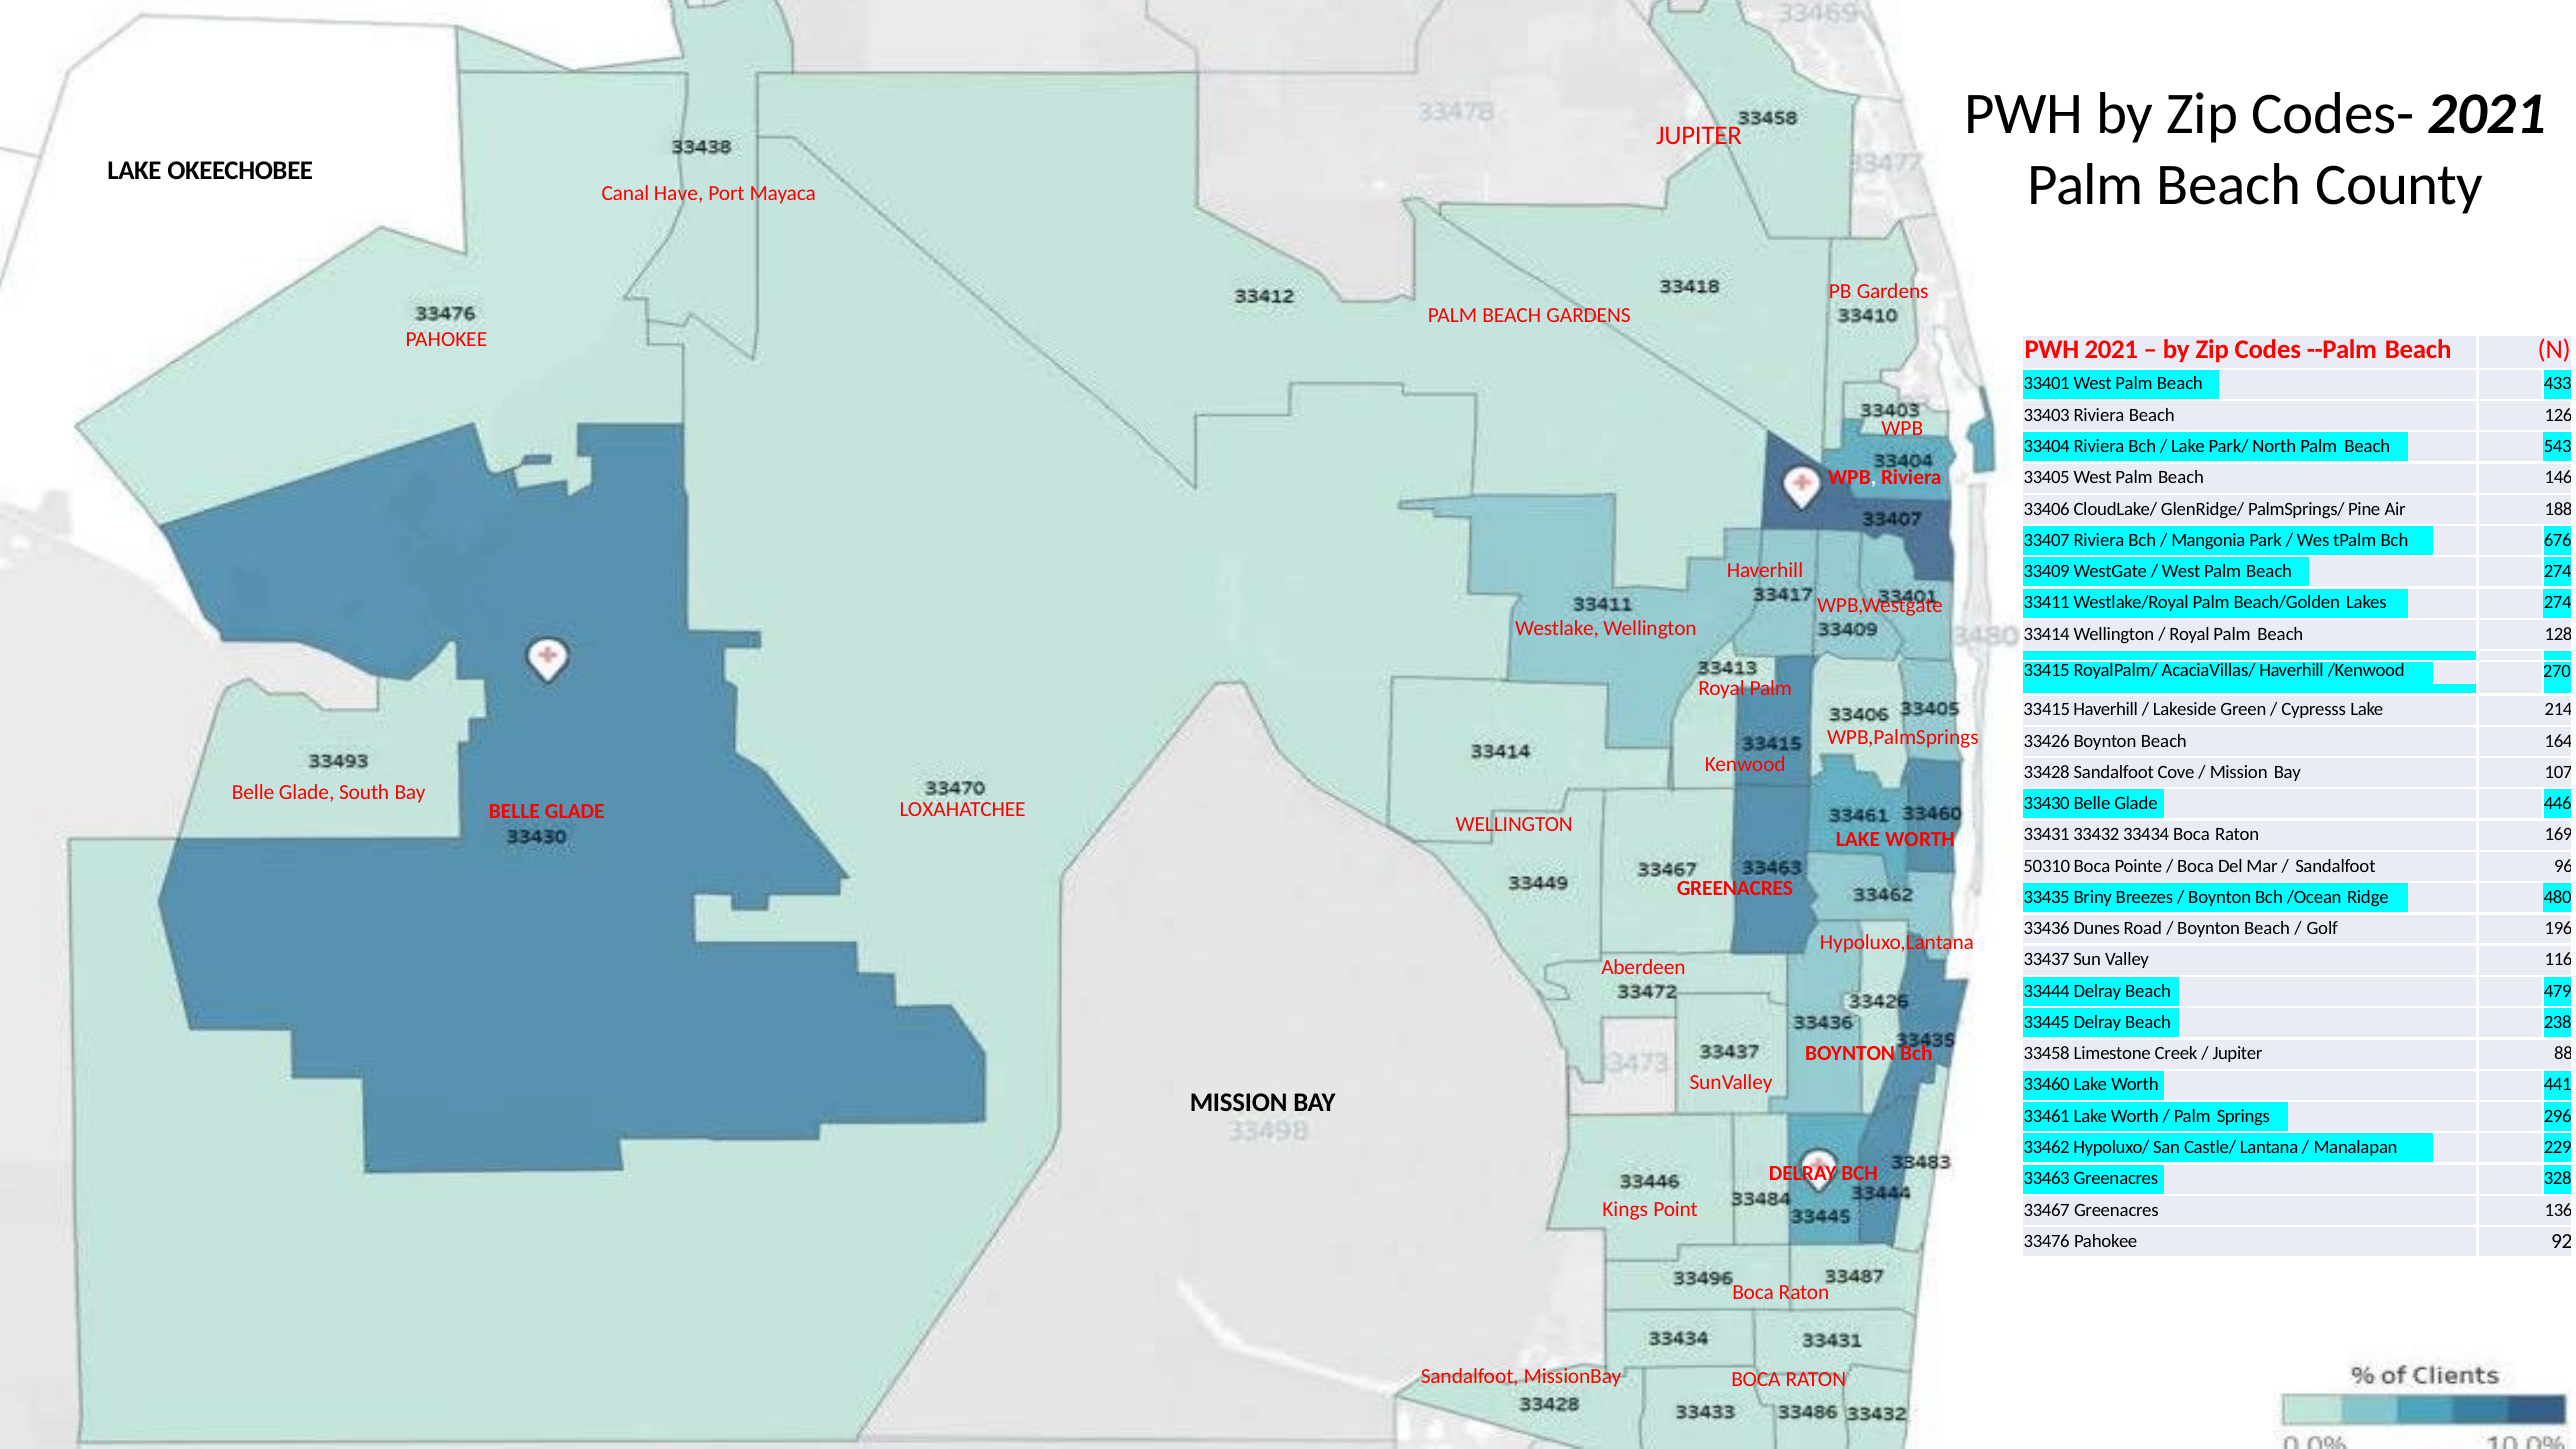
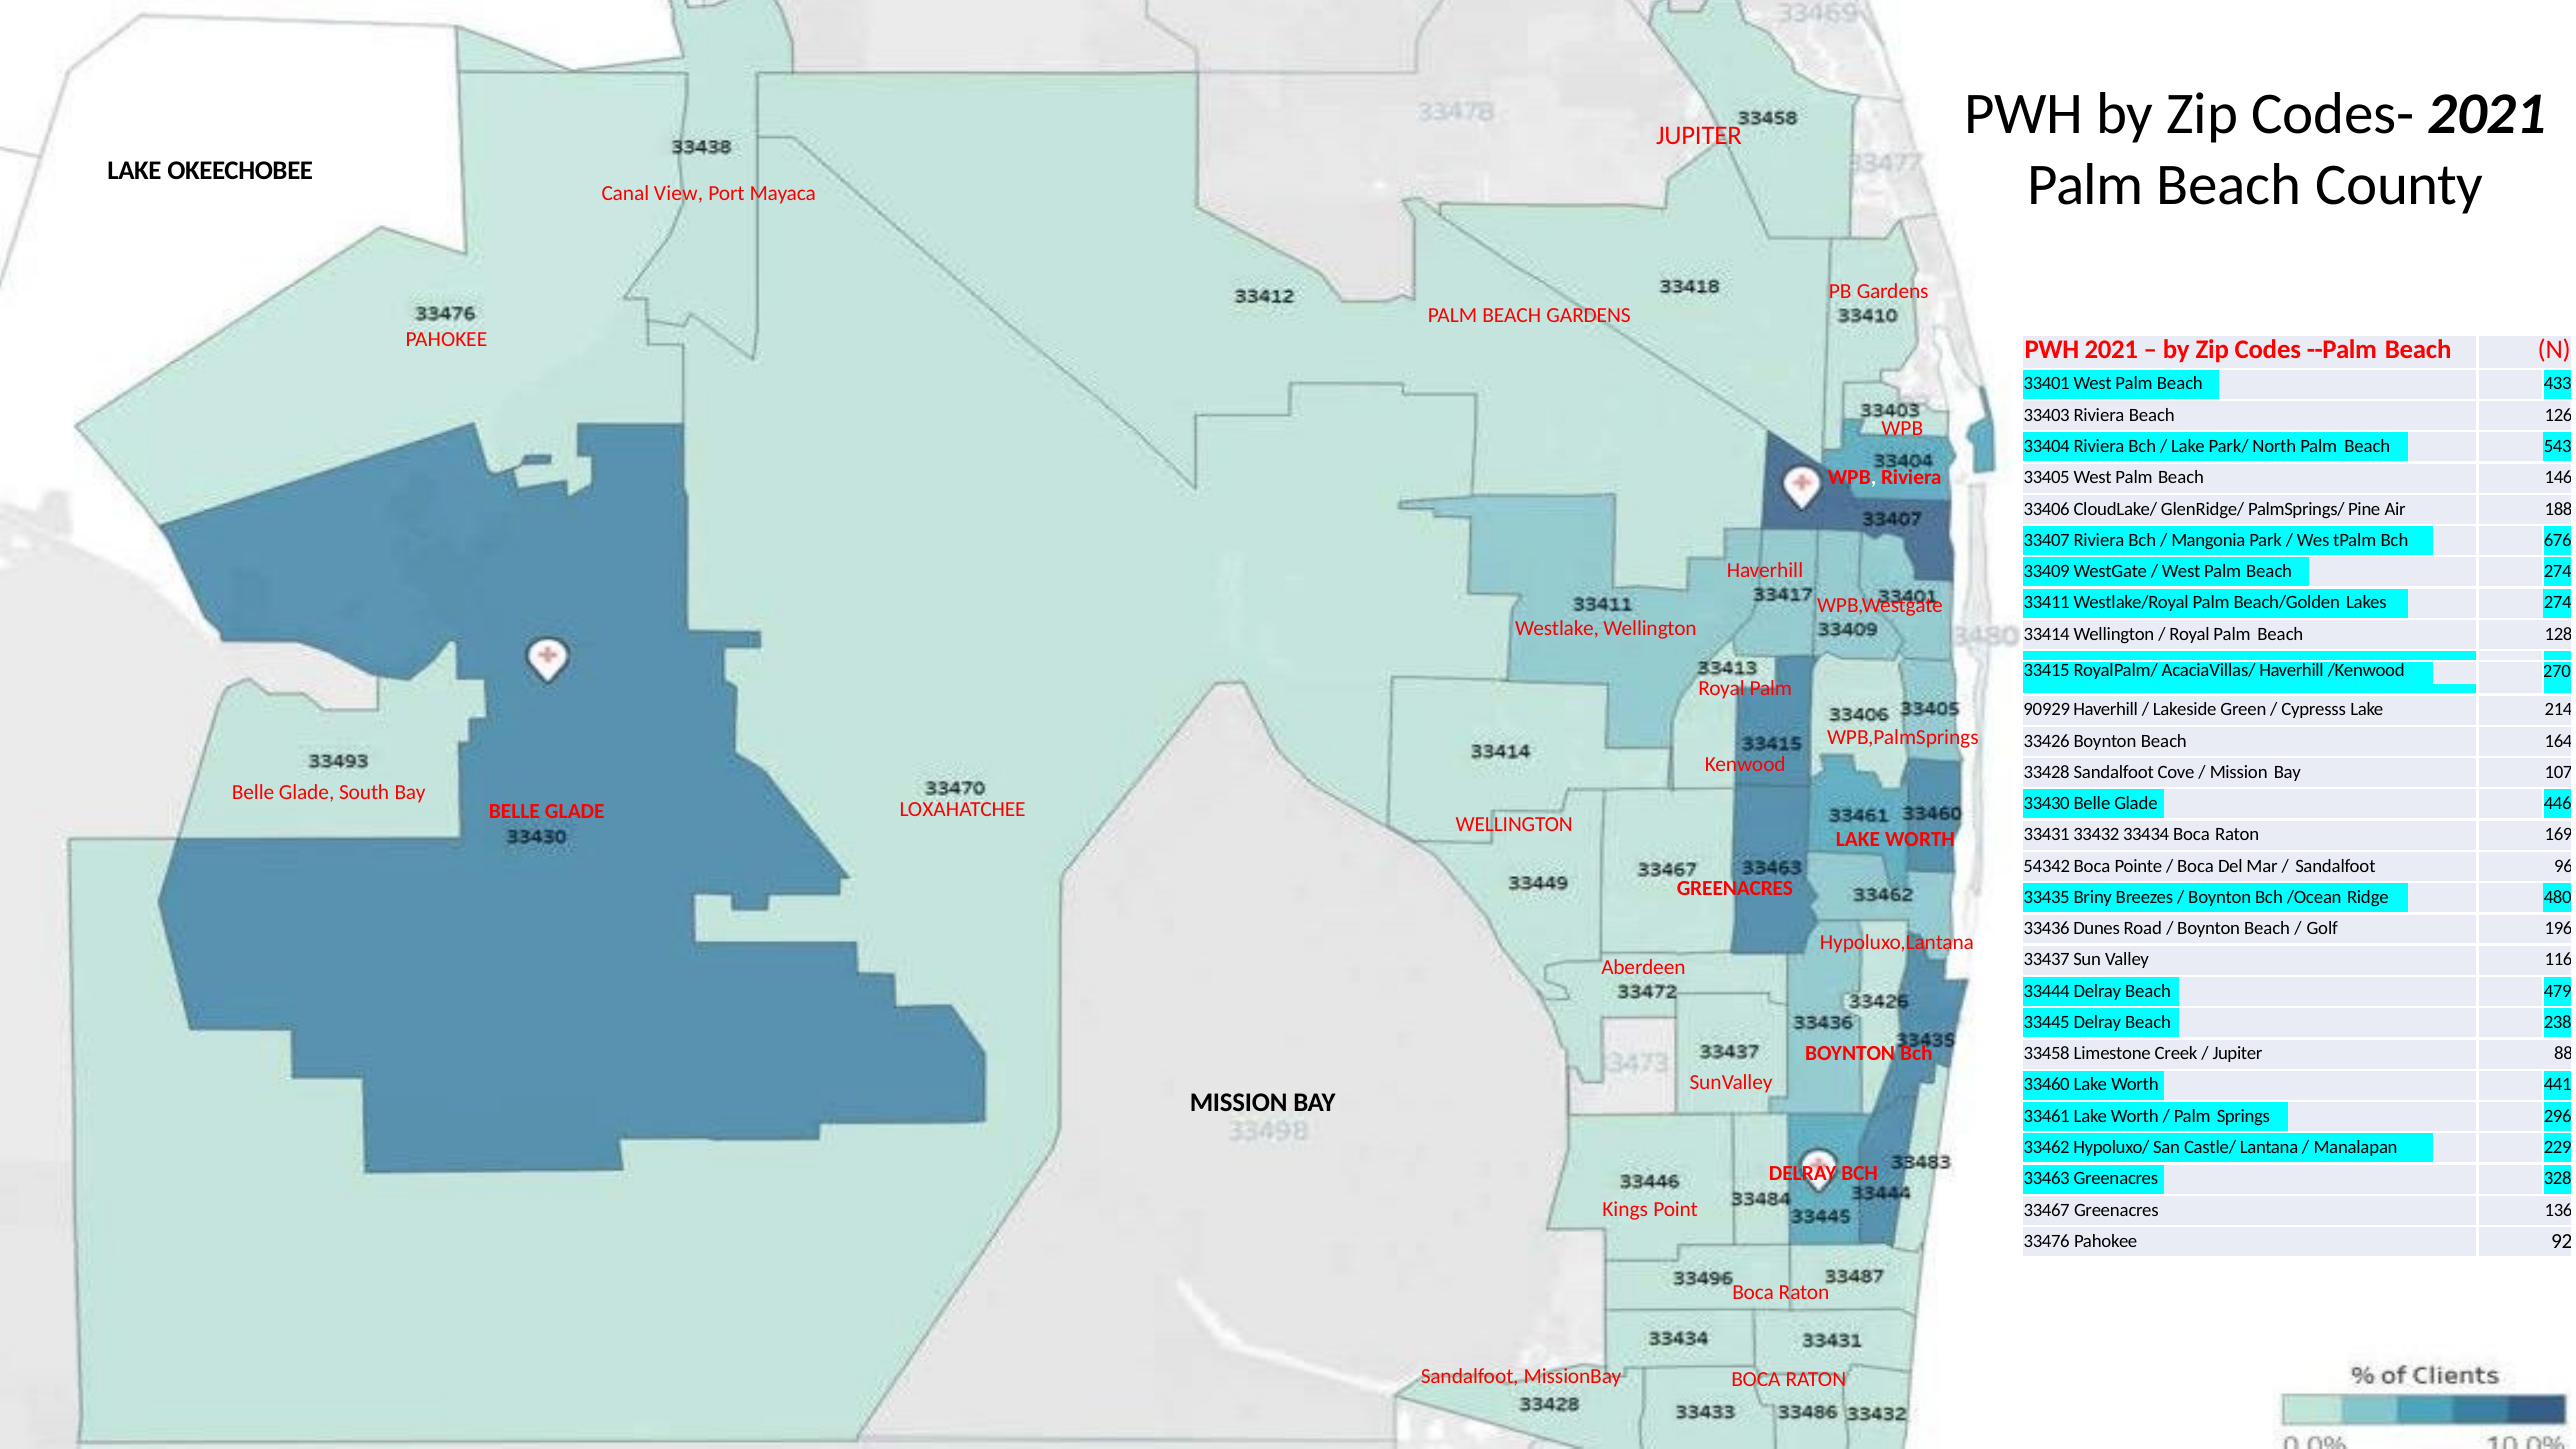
Have: Have -> View
33415 at (2047, 710): 33415 -> 90929
50310: 50310 -> 54342
